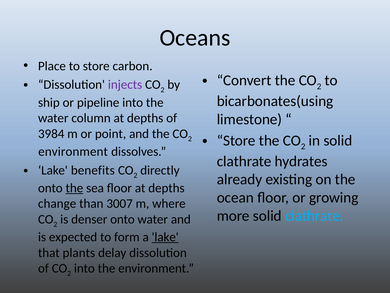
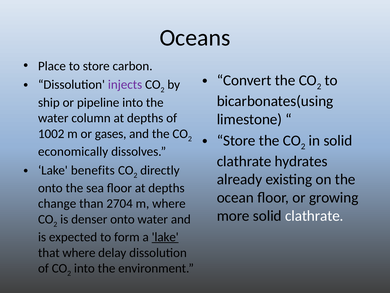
3984: 3984 -> 1002
point: point -> gases
environment at (73, 151): environment -> economically
the at (74, 188) underline: present -> none
3007: 3007 -> 2704
clathrate at (314, 215) colour: light blue -> white
that plants: plants -> where
